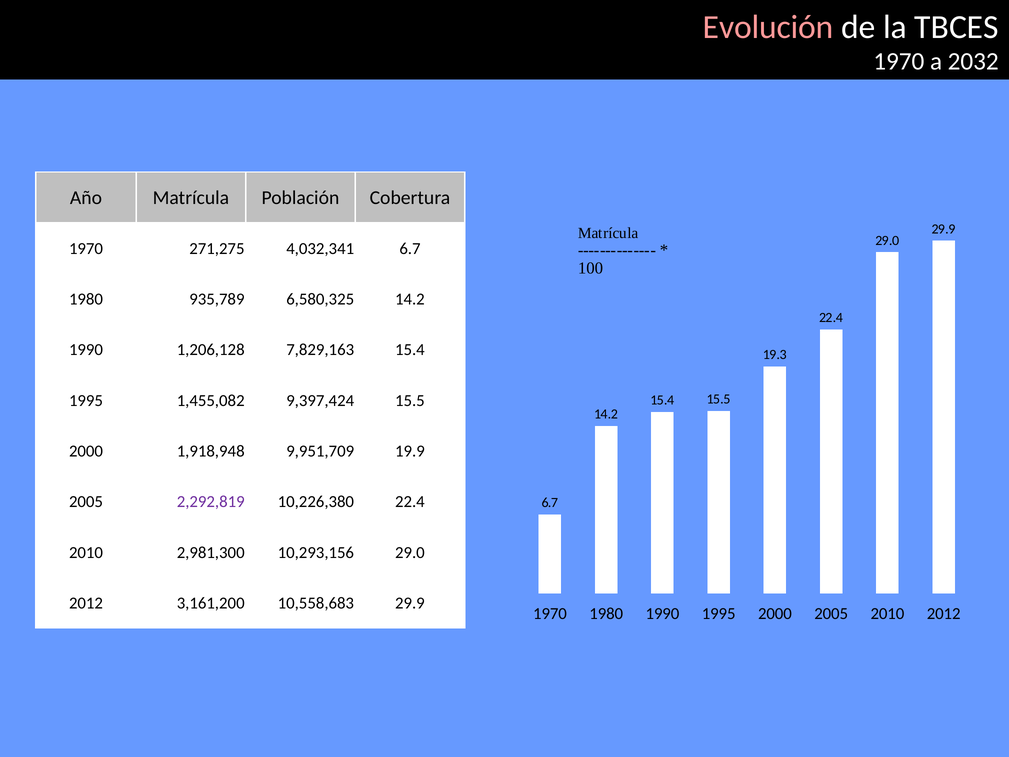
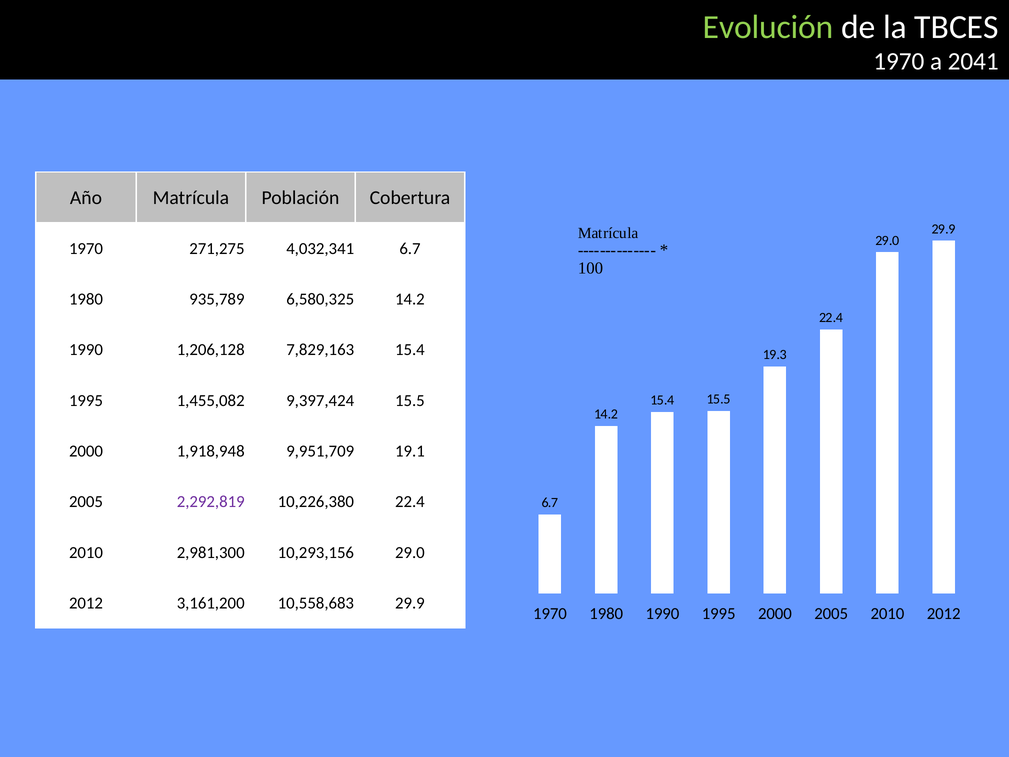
Evolución colour: pink -> light green
2032: 2032 -> 2041
19.9: 19.9 -> 19.1
